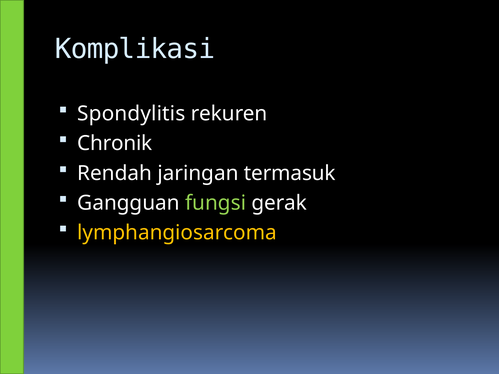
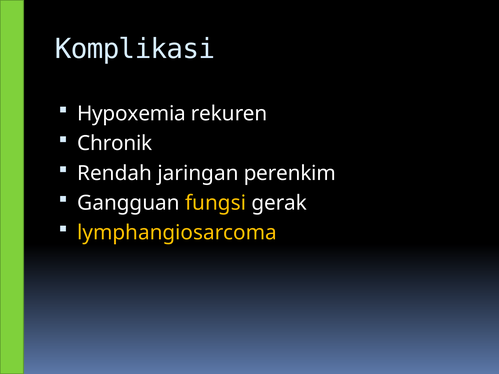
Spondylitis: Spondylitis -> Hypoxemia
termasuk: termasuk -> perenkim
fungsi colour: light green -> yellow
